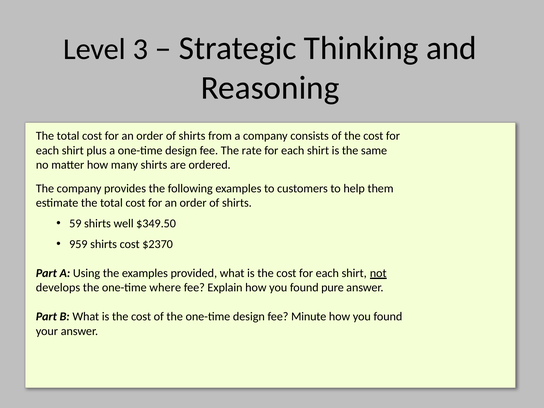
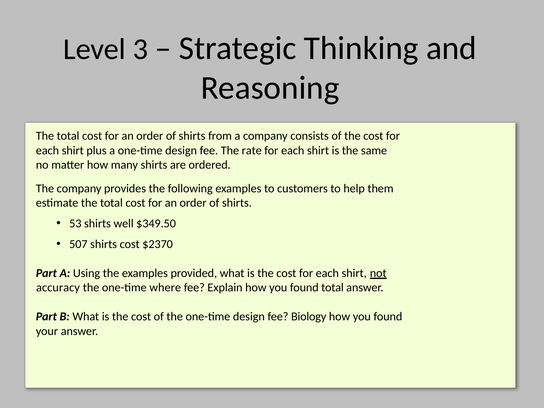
59: 59 -> 53
959: 959 -> 507
develops: develops -> accuracy
found pure: pure -> total
Minute: Minute -> Biology
